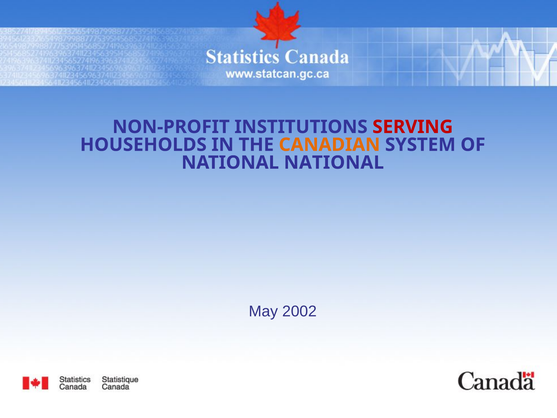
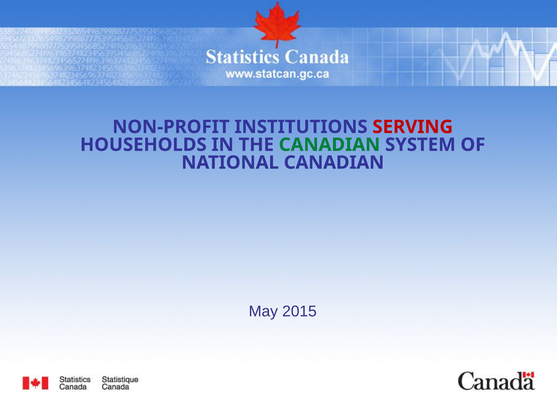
CANADIAN at (329, 145) colour: orange -> green
NATIONAL NATIONAL: NATIONAL -> CANADIAN
2002: 2002 -> 2015
